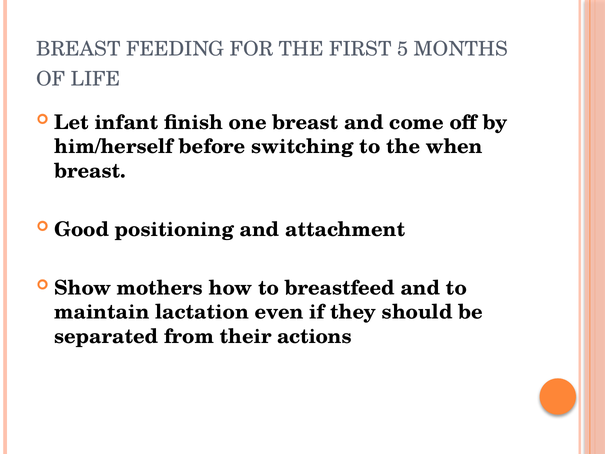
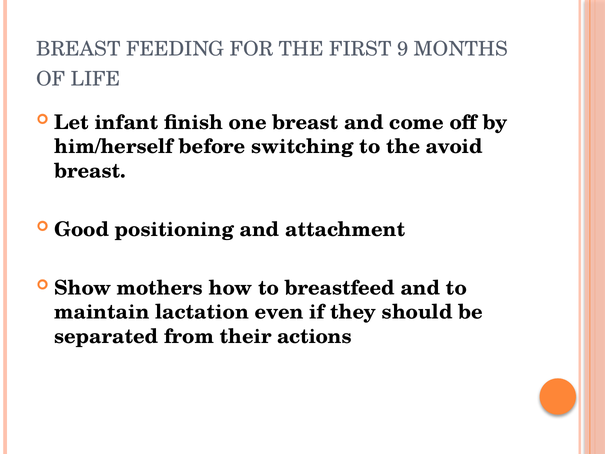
5: 5 -> 9
when: when -> avoid
